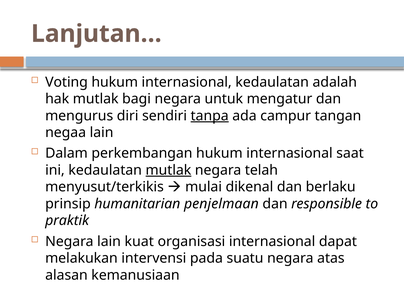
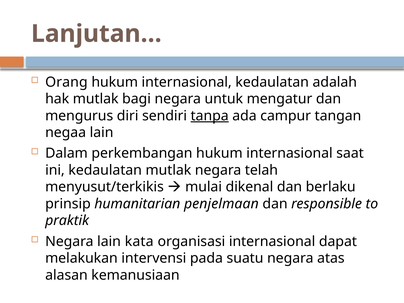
Voting: Voting -> Orang
mutlak at (168, 170) underline: present -> none
kuat: kuat -> kata
